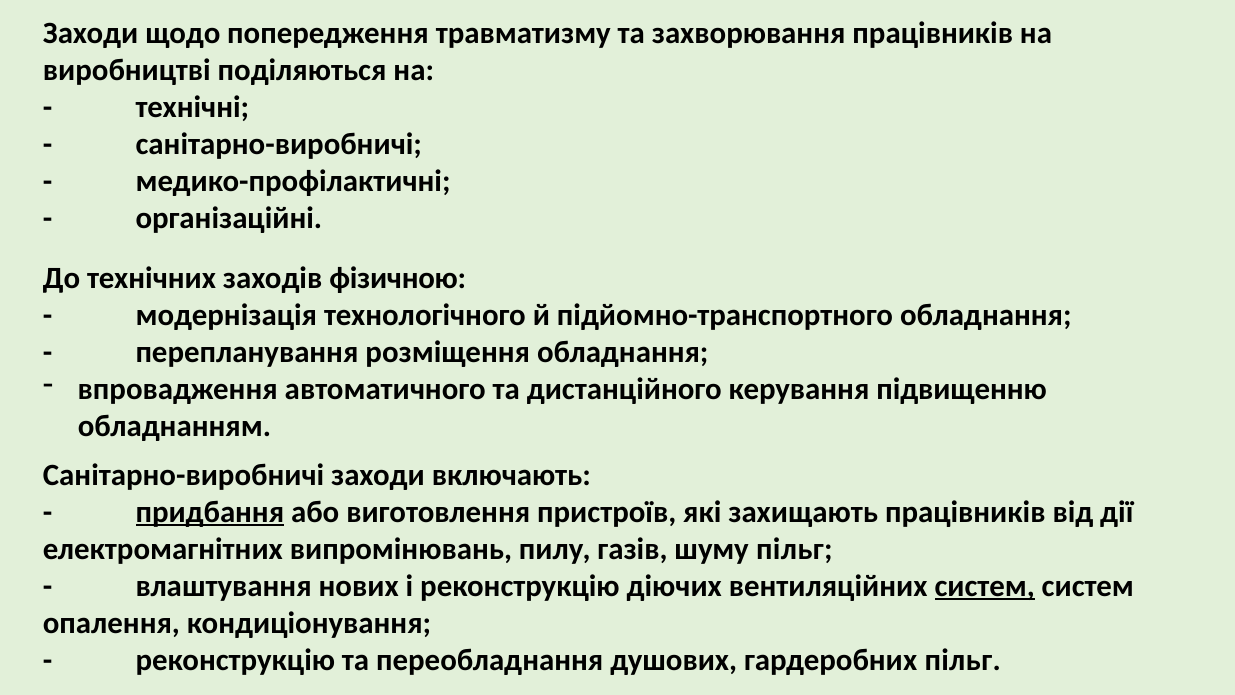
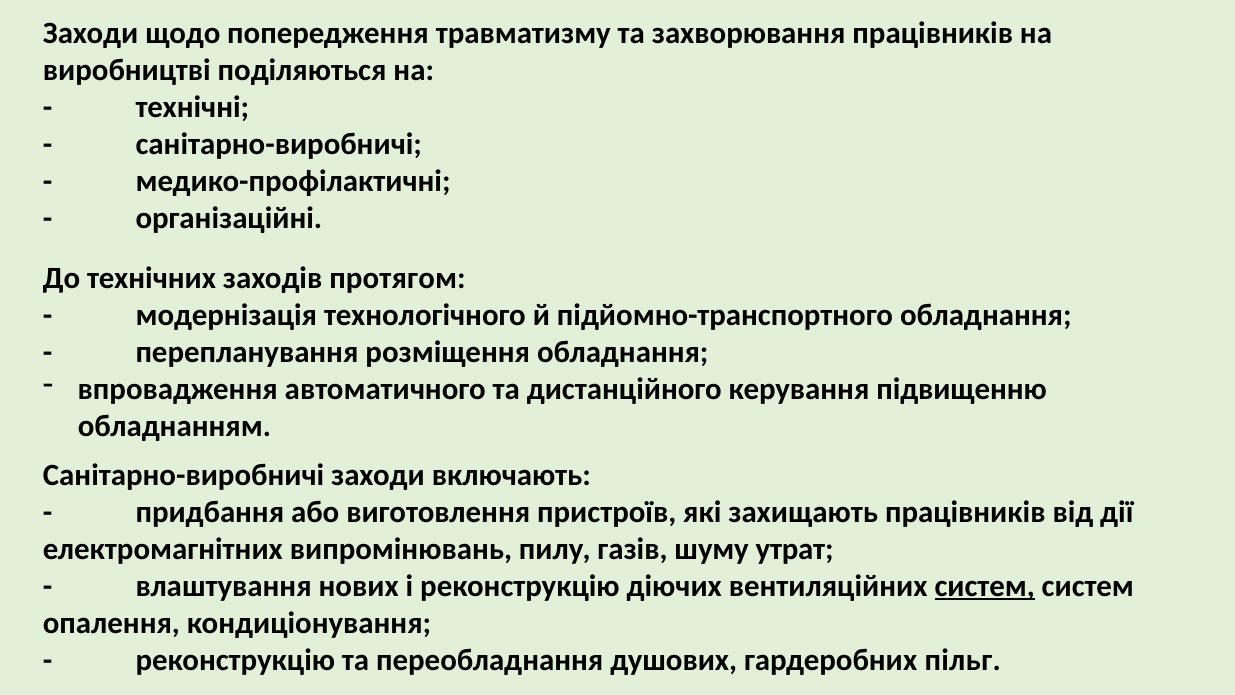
фізичною: фізичною -> протягом
придбання underline: present -> none
шуму пільг: пільг -> утрат
